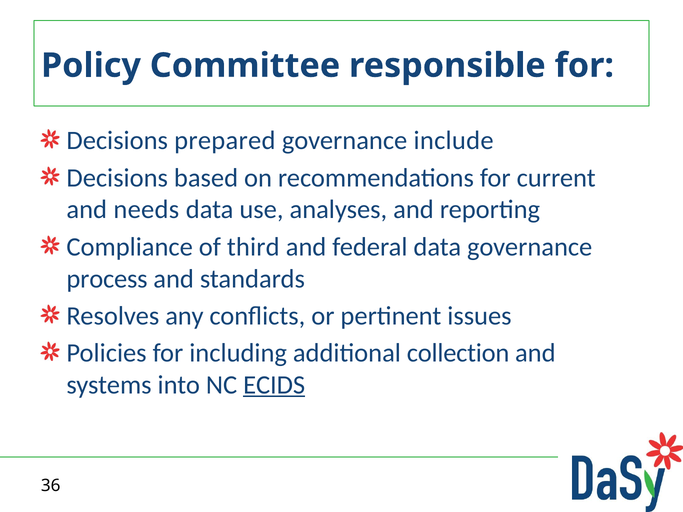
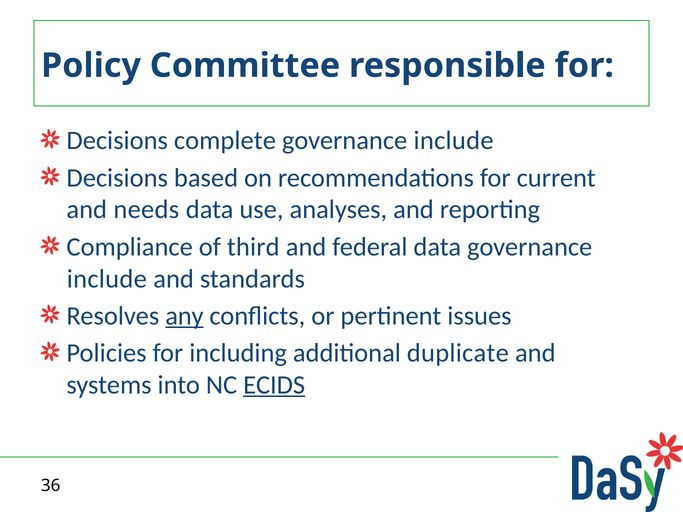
prepared: prepared -> complete
process at (107, 279): process -> include
any underline: none -> present
collection: collection -> duplicate
